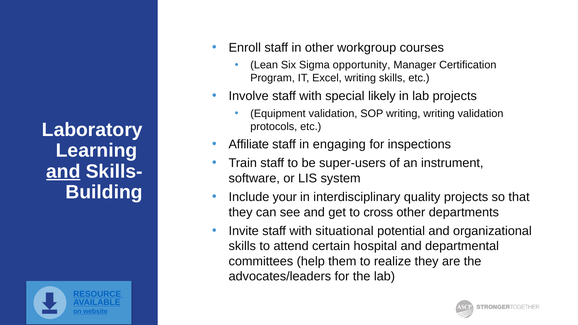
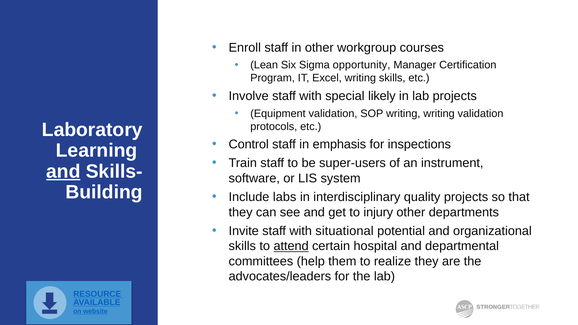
Affiliate: Affiliate -> Control
engaging: engaging -> emphasis
your: your -> labs
cross: cross -> injury
attend underline: none -> present
